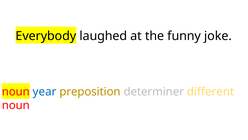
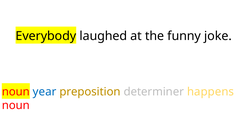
different: different -> happens
